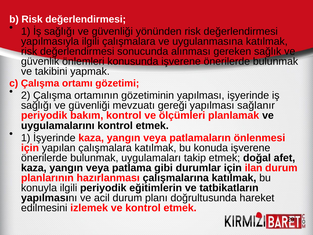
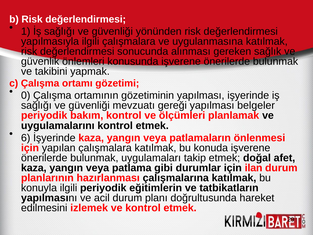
2: 2 -> 0
sağlanır: sağlanır -> belgeler
1 at (26, 138): 1 -> 6
